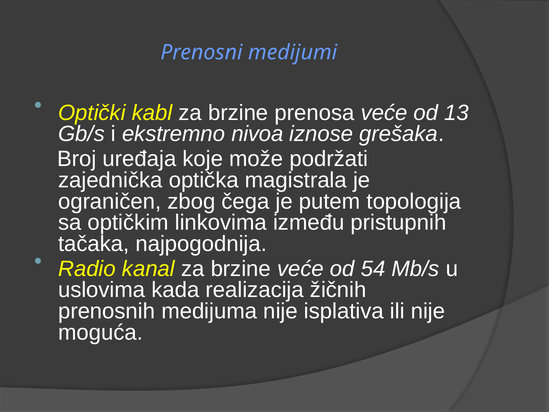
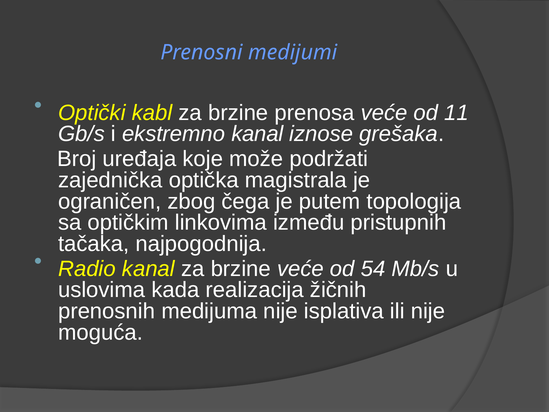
13: 13 -> 11
ekstremno nivoa: nivoa -> kanal
